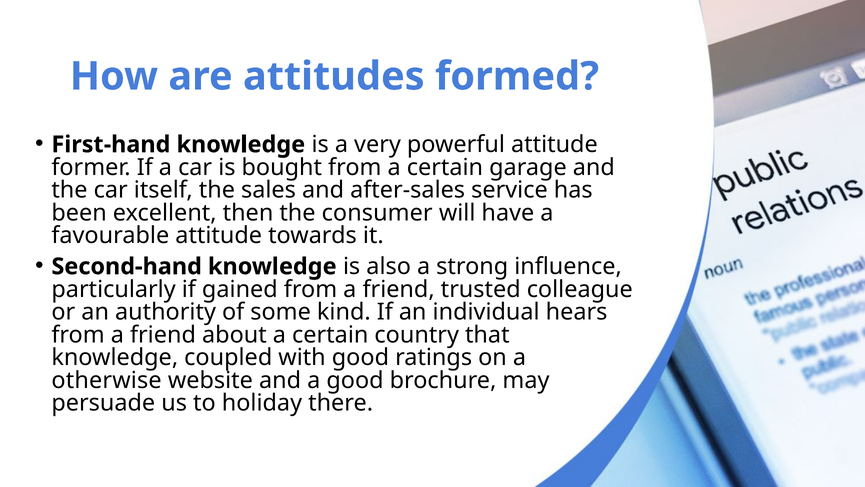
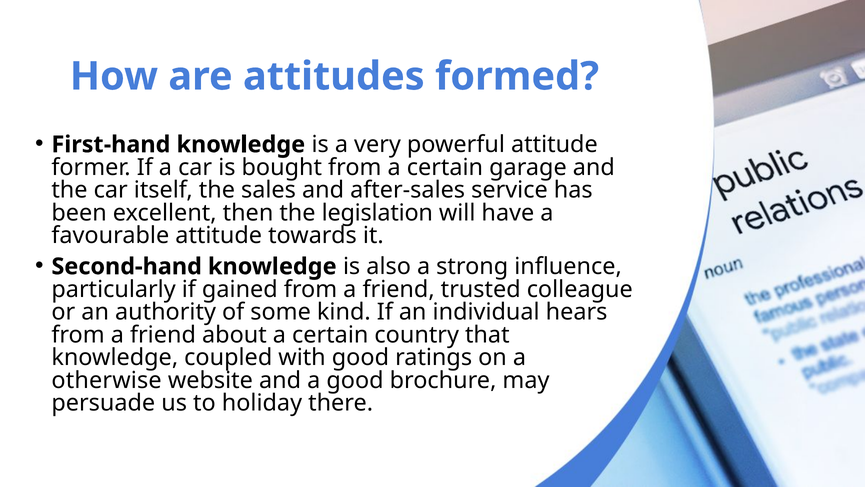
consumer: consumer -> legislation
